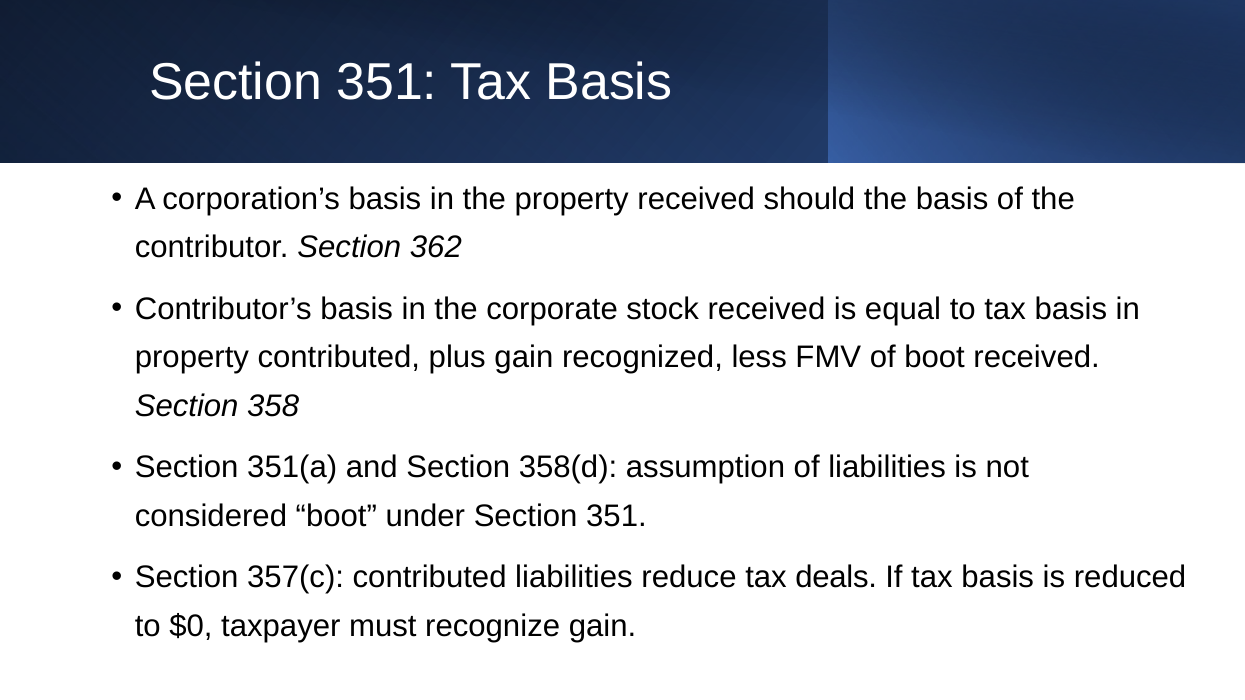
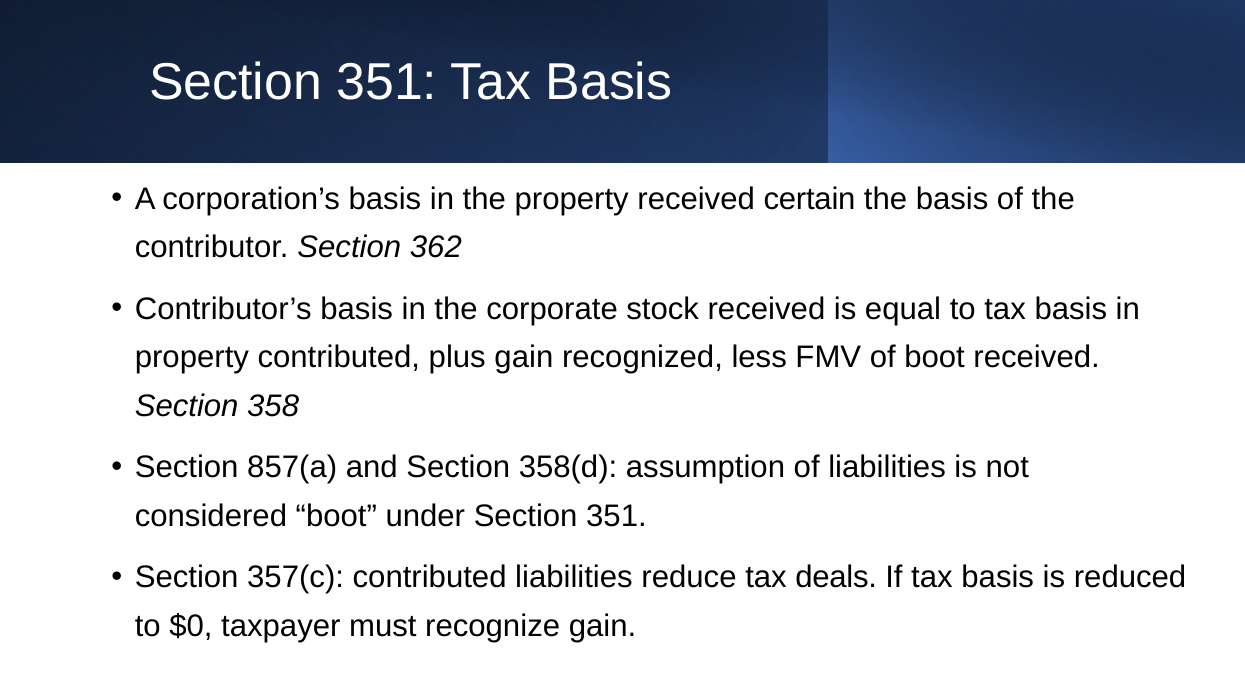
should: should -> certain
351(a: 351(a -> 857(a
